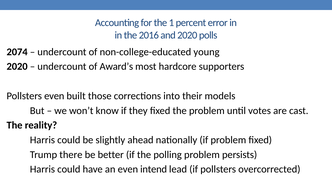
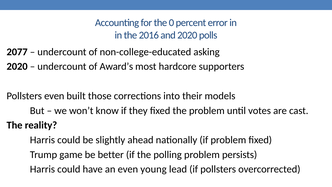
1: 1 -> 0
2074: 2074 -> 2077
young: young -> asking
there: there -> game
intend: intend -> young
